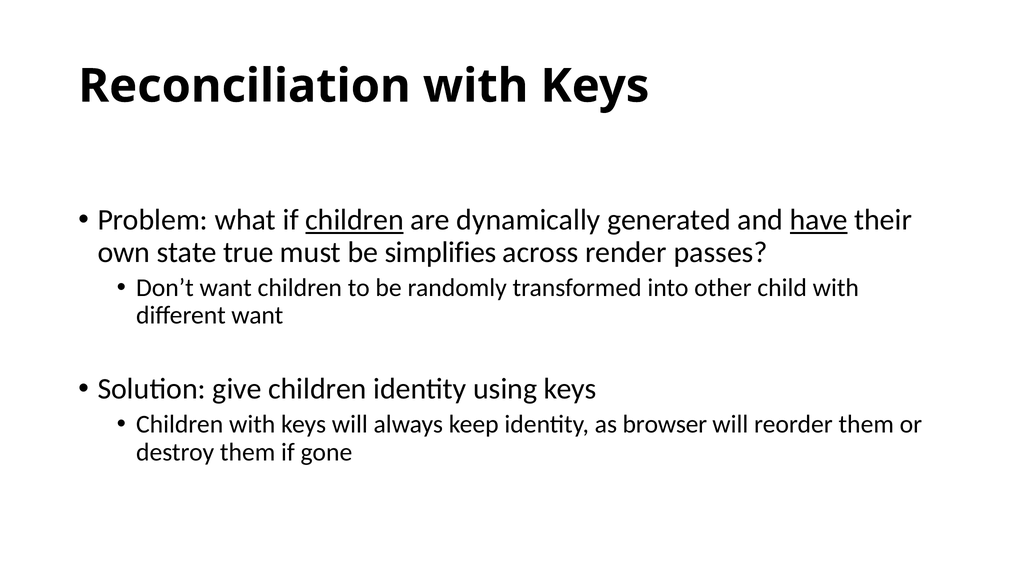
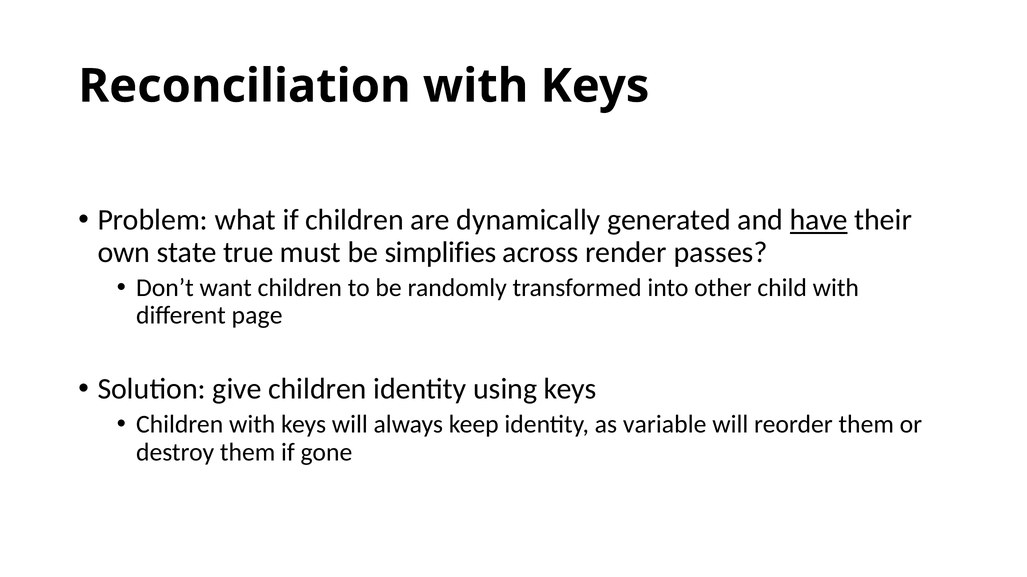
children at (355, 220) underline: present -> none
different want: want -> page
browser: browser -> variable
